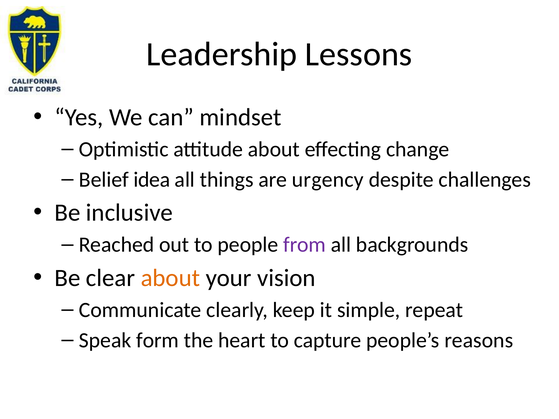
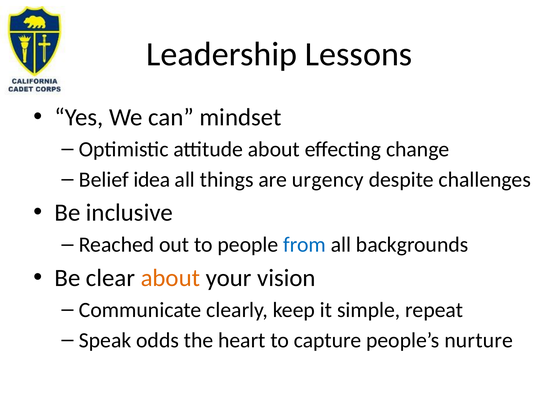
from colour: purple -> blue
form: form -> odds
reasons: reasons -> nurture
